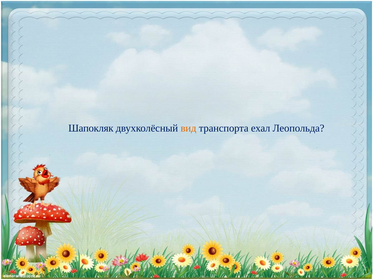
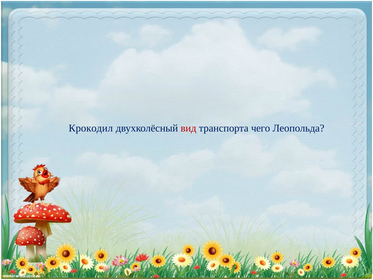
Шапокляк: Шапокляк -> Крокодил
вид colour: orange -> red
ехал: ехал -> чего
